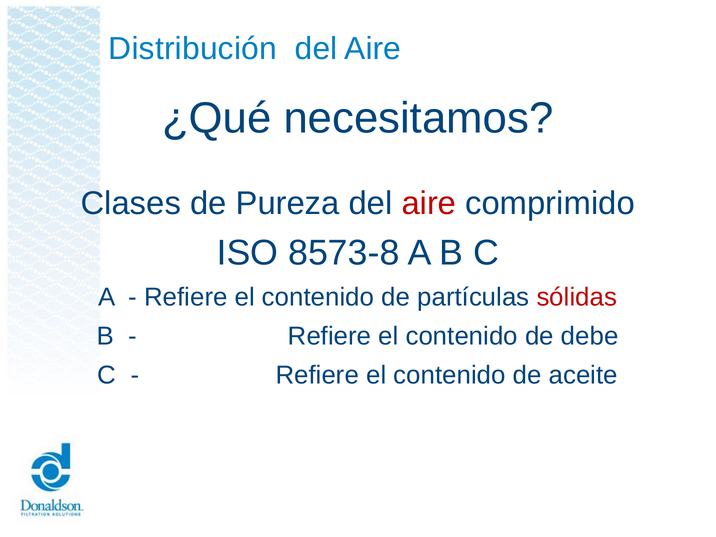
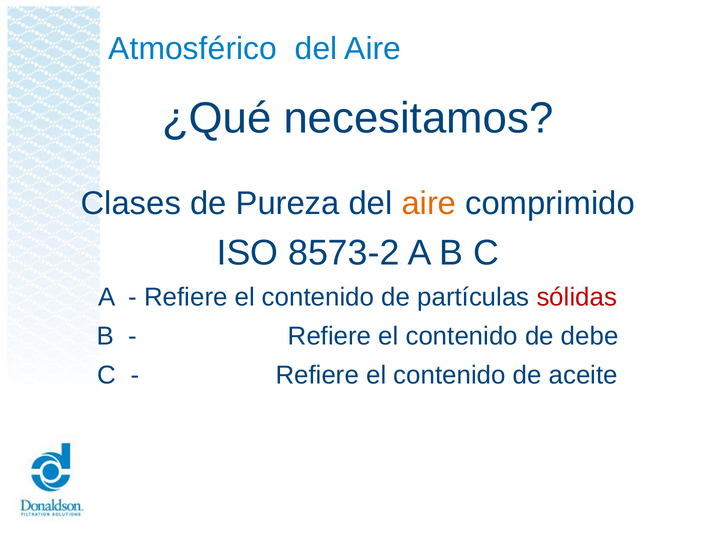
Distribución: Distribución -> Atmosférico
aire at (429, 203) colour: red -> orange
8573-8: 8573-8 -> 8573-2
